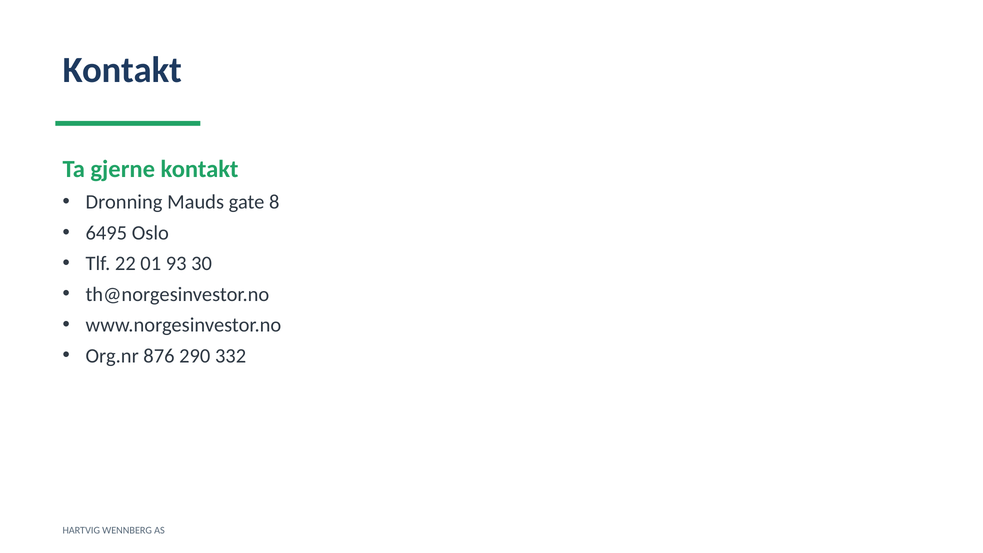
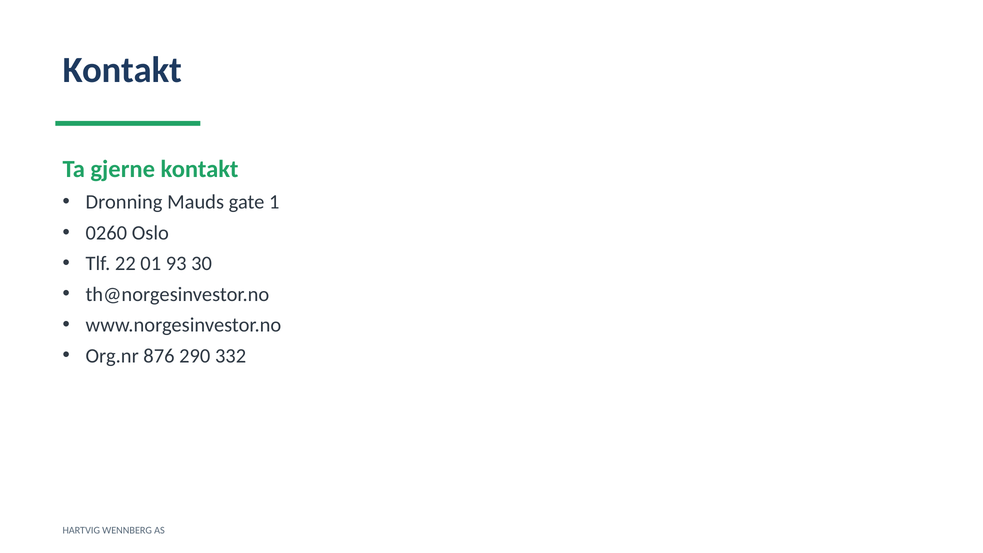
8: 8 -> 1
6495: 6495 -> 0260
